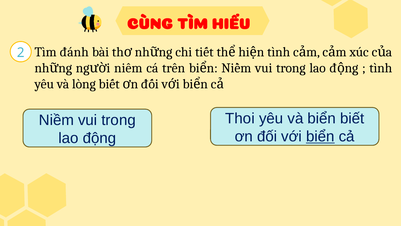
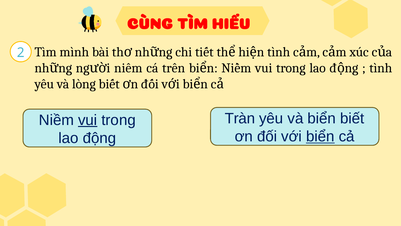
đánh: đánh -> mình
Thoi: Thoi -> Tràn
vui at (88, 120) underline: none -> present
